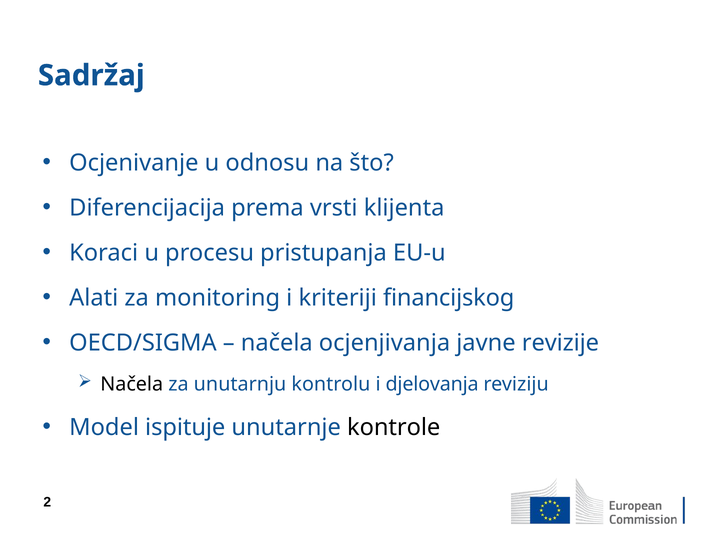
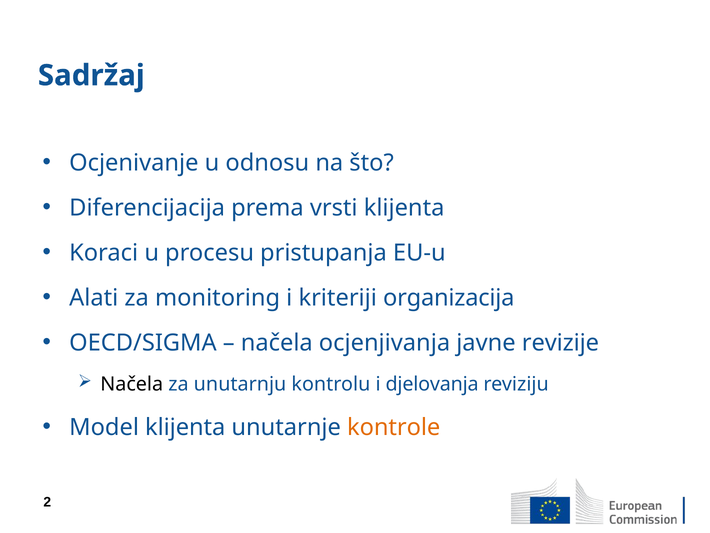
financijskog: financijskog -> organizacija
Model ispituje: ispituje -> klijenta
kontrole colour: black -> orange
